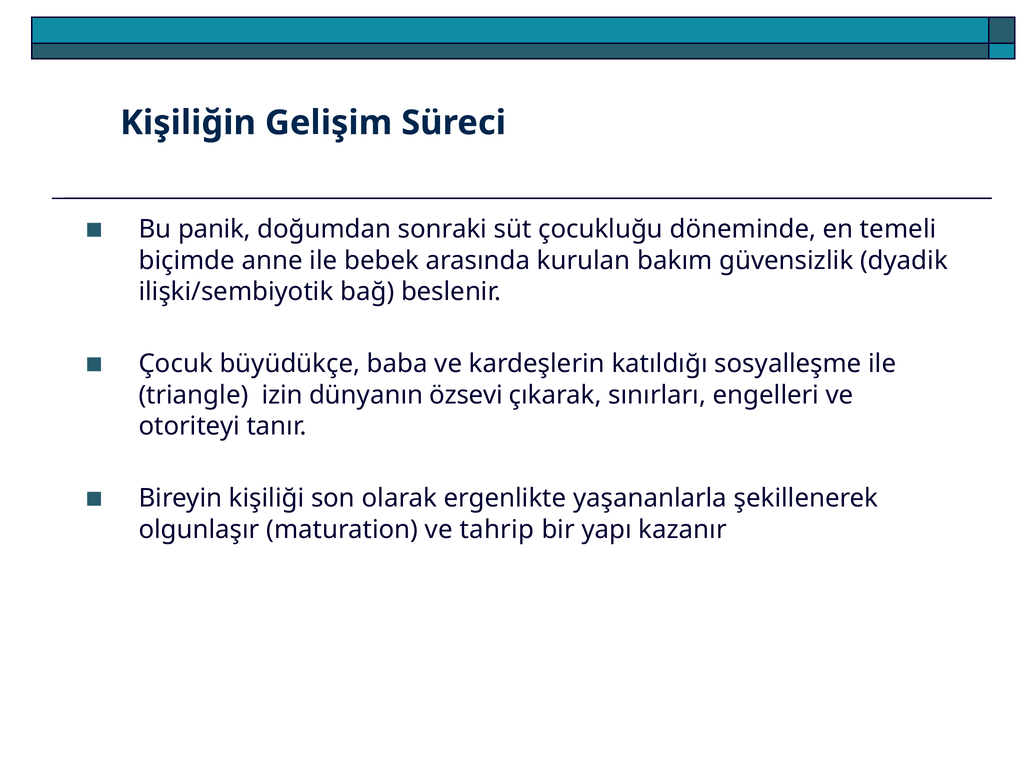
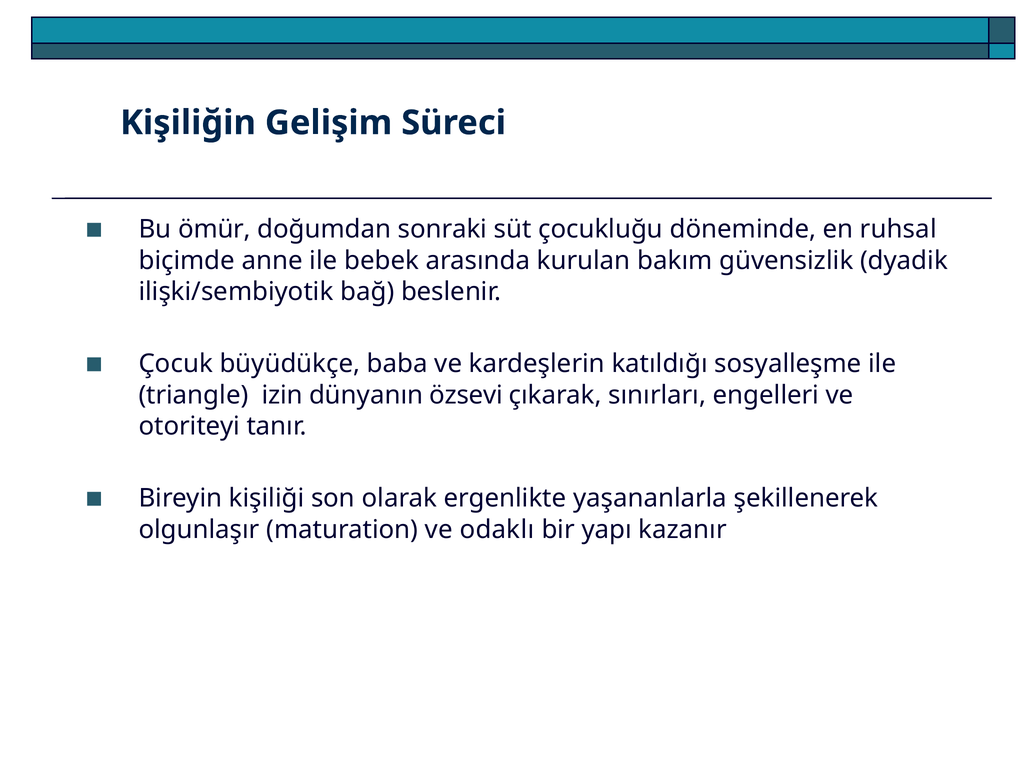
panik: panik -> ömür
temeli: temeli -> ruhsal
tahrip: tahrip -> odaklı
